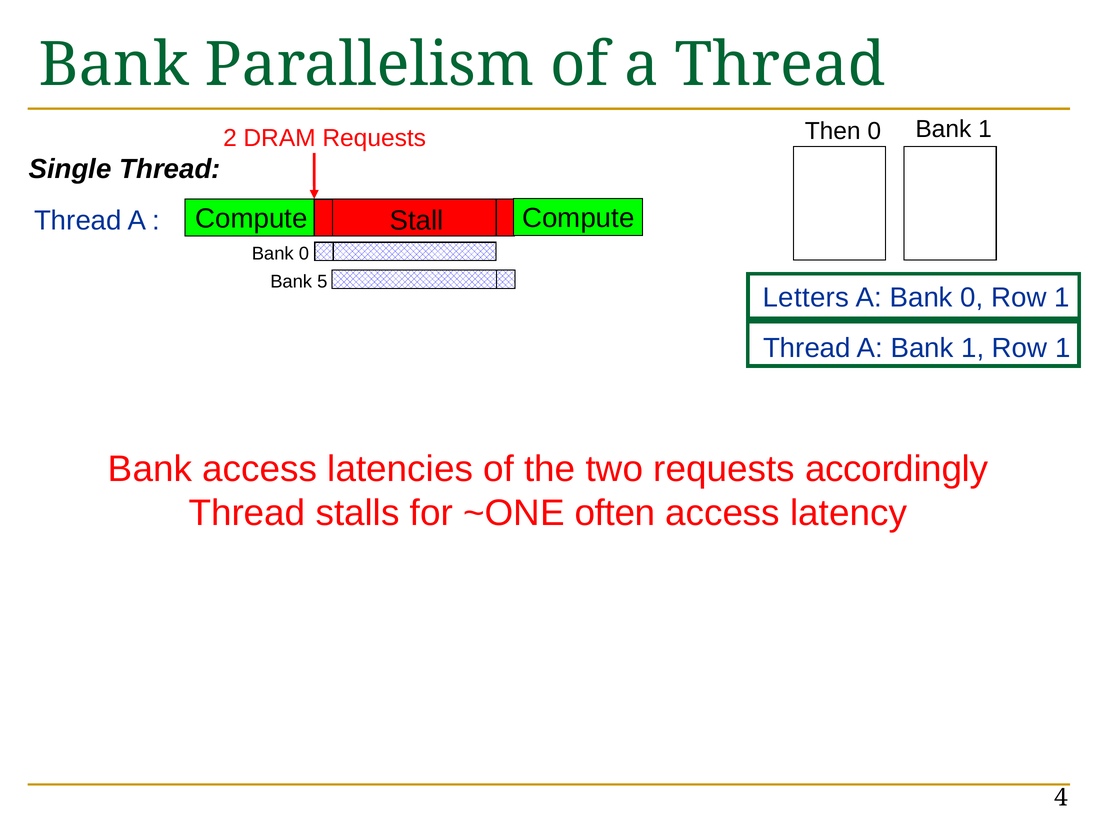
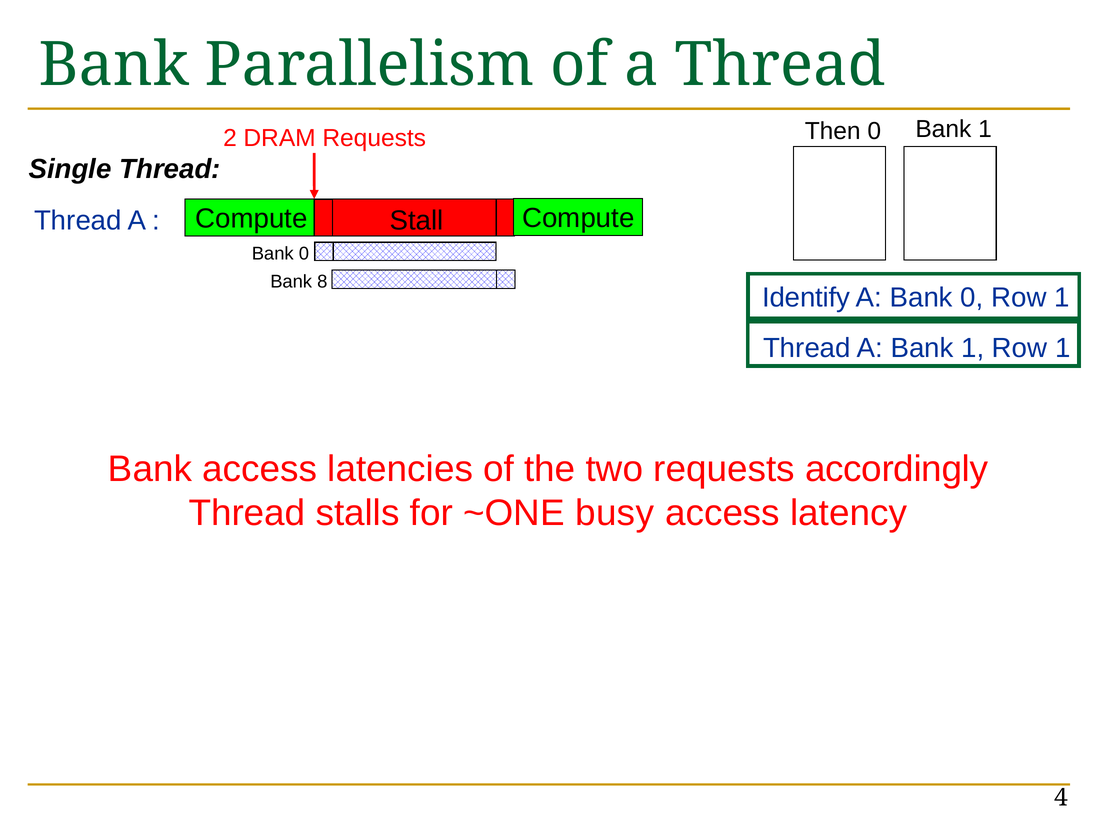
5: 5 -> 8
Letters: Letters -> Identify
often: often -> busy
